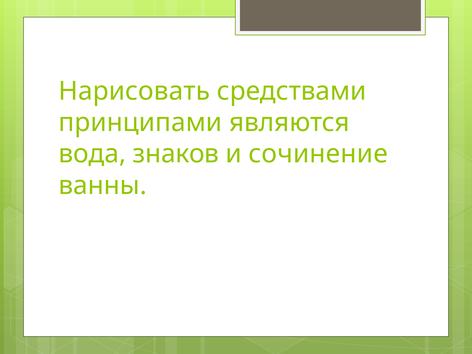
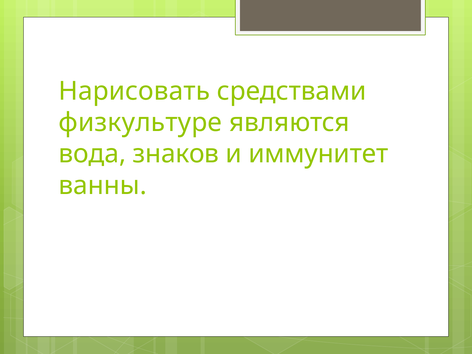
принципами: принципами -> физкультуре
сочинение: сочинение -> иммунитет
